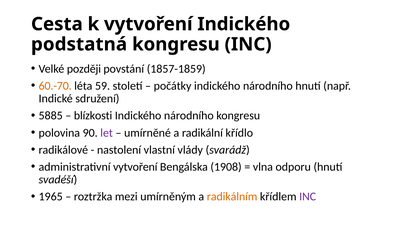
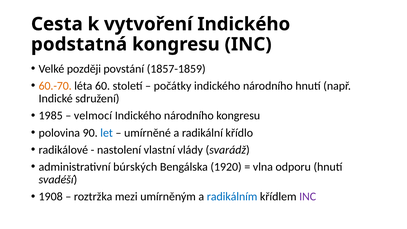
59: 59 -> 60
5885: 5885 -> 1985
blízkosti: blízkosti -> velmocí
let colour: purple -> blue
administrativní vytvoření: vytvoření -> búrských
1908: 1908 -> 1920
1965: 1965 -> 1908
radikálním colour: orange -> blue
